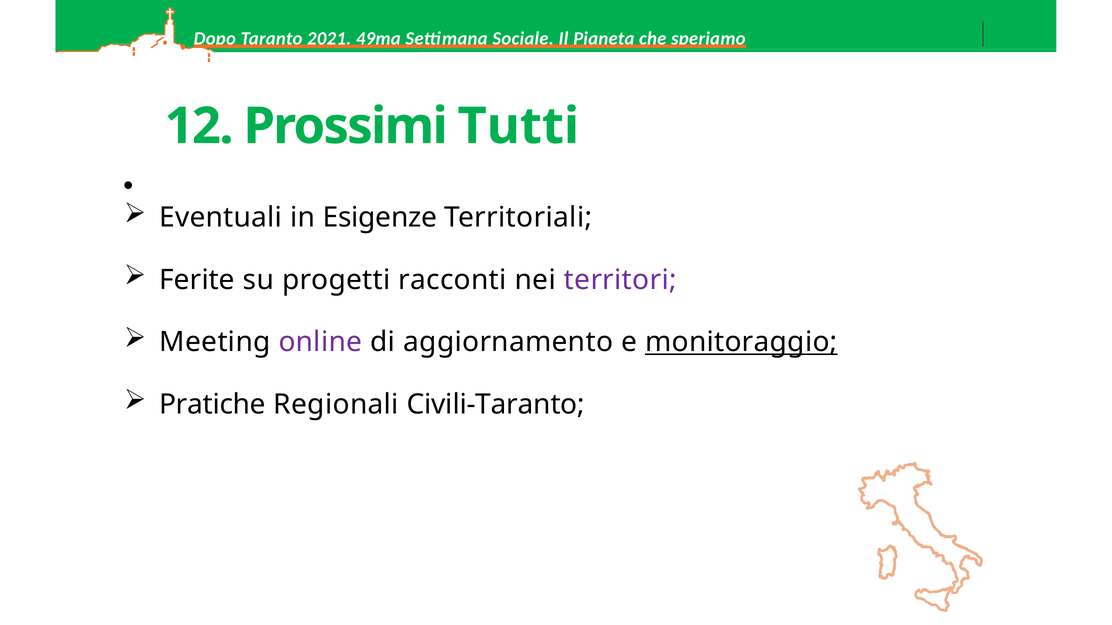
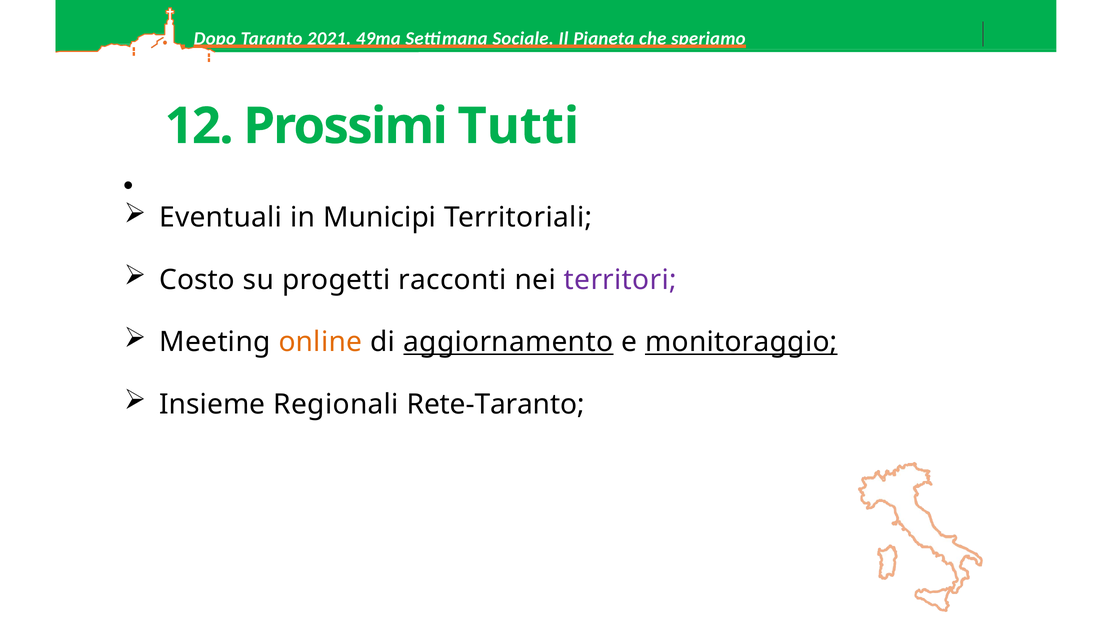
Esigenze: Esigenze -> Municipi
Ferite: Ferite -> Costo
online colour: purple -> orange
aggiornamento underline: none -> present
Pratiche: Pratiche -> Insieme
Civili-Taranto: Civili-Taranto -> Rete-Taranto
